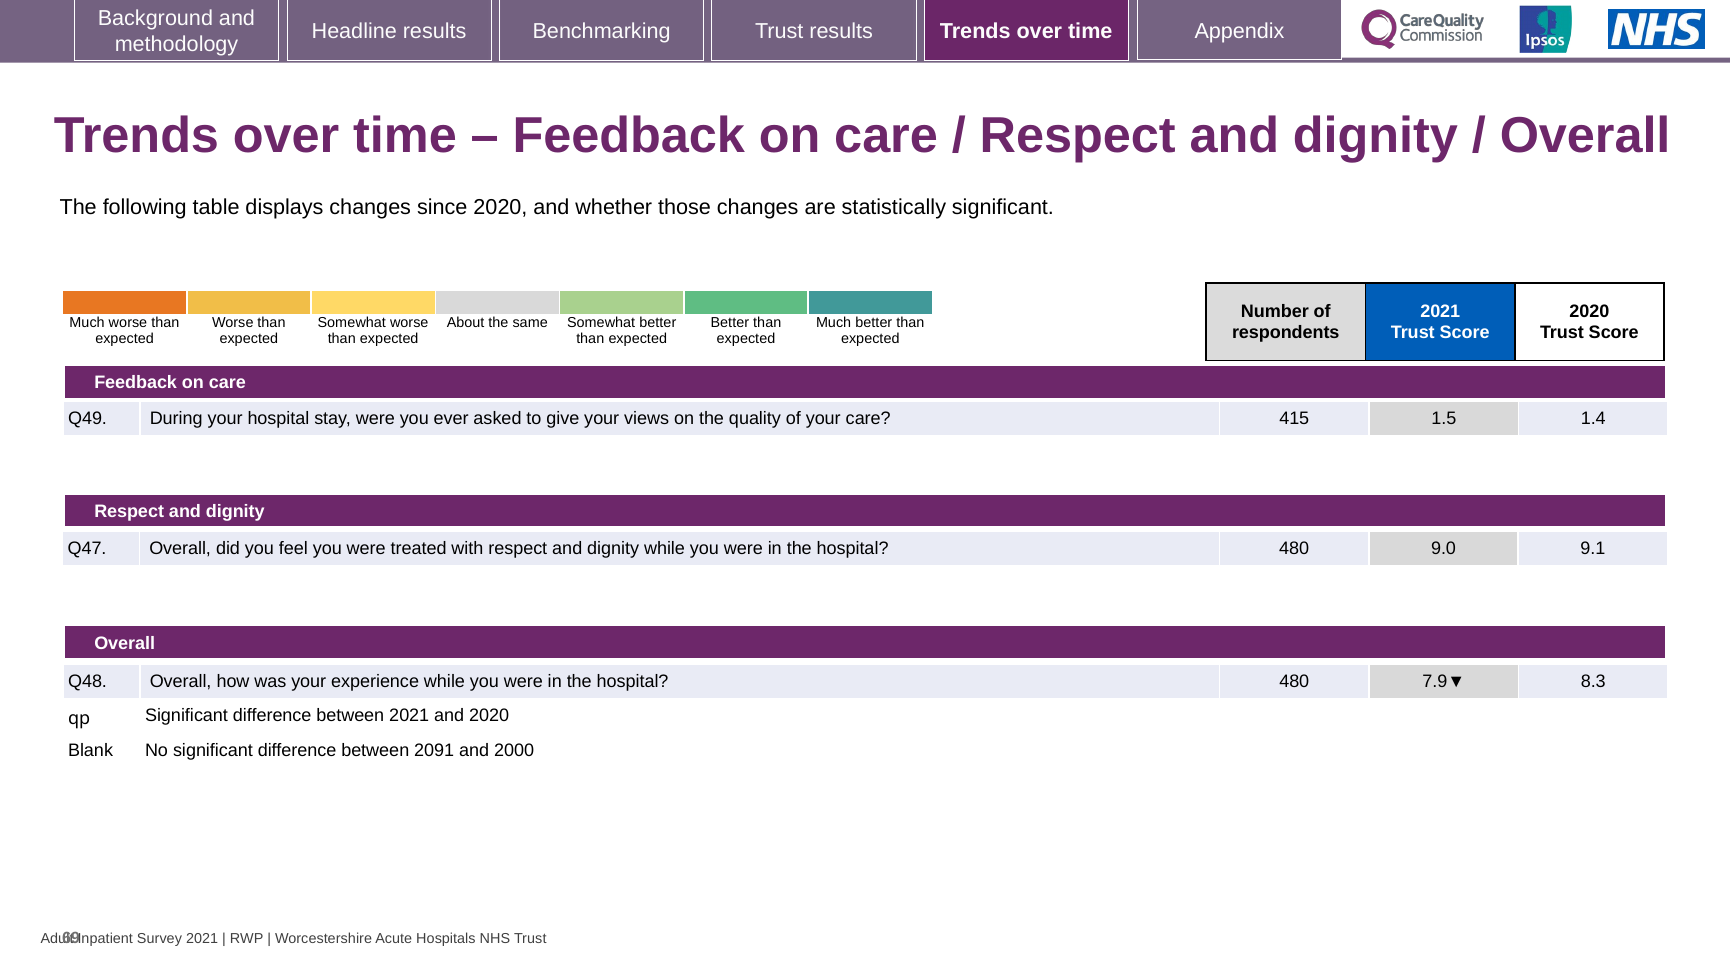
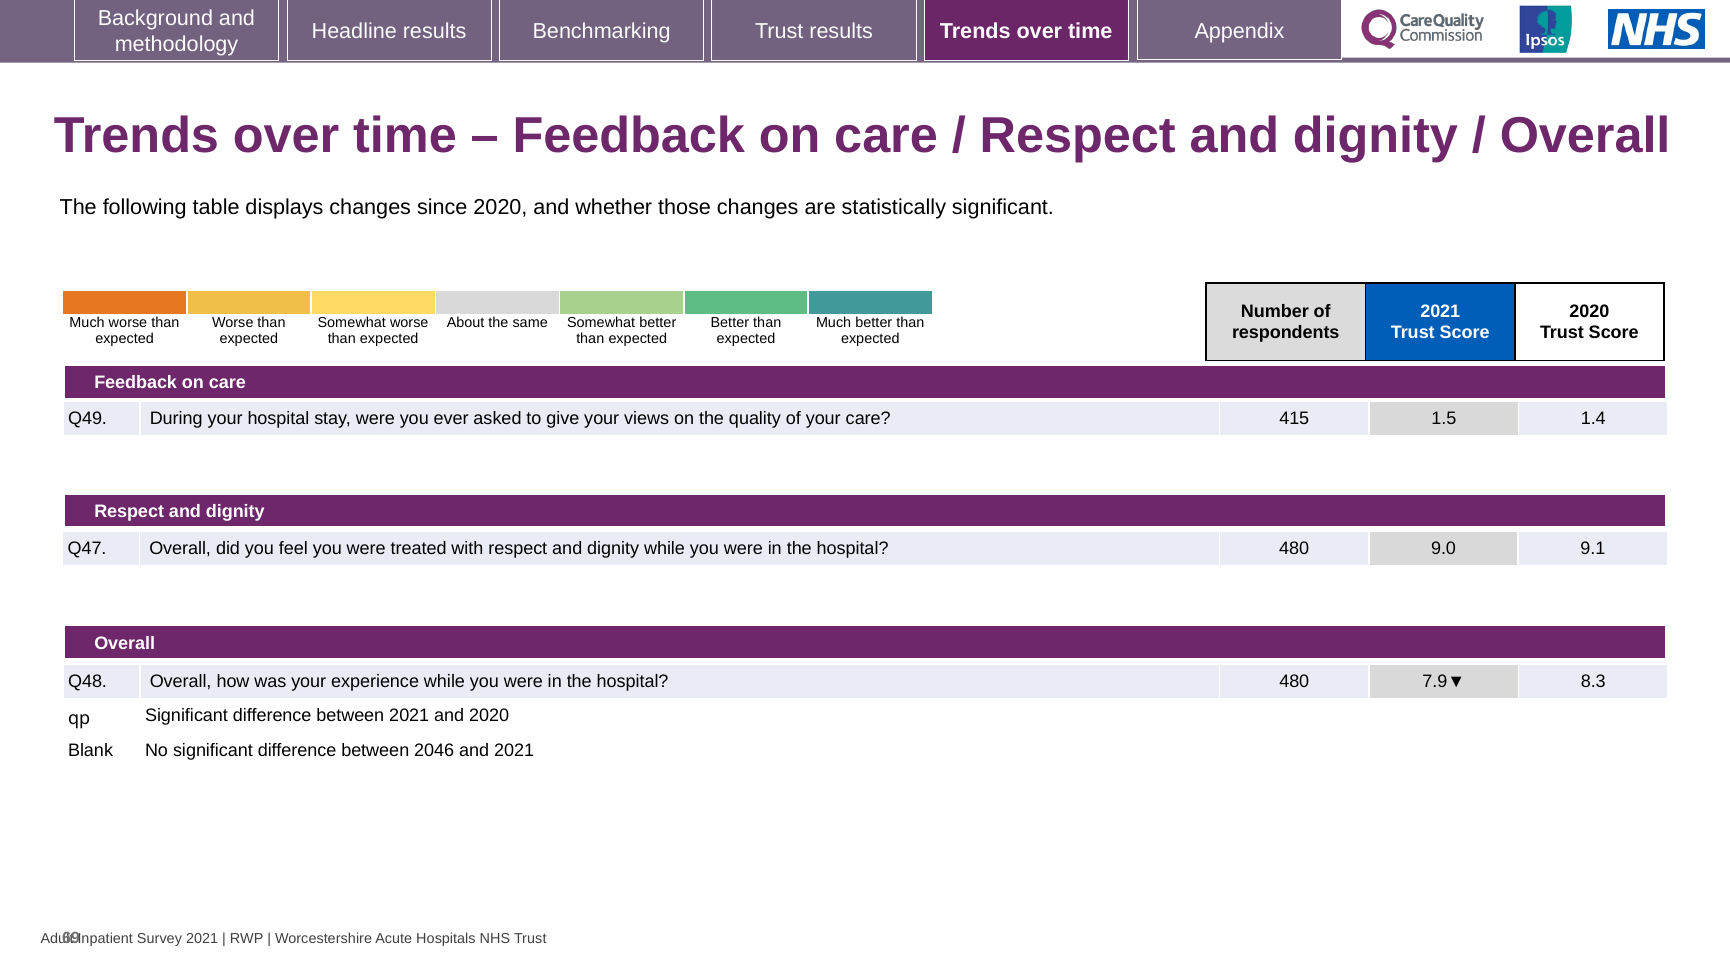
2091: 2091 -> 2046
and 2000: 2000 -> 2021
